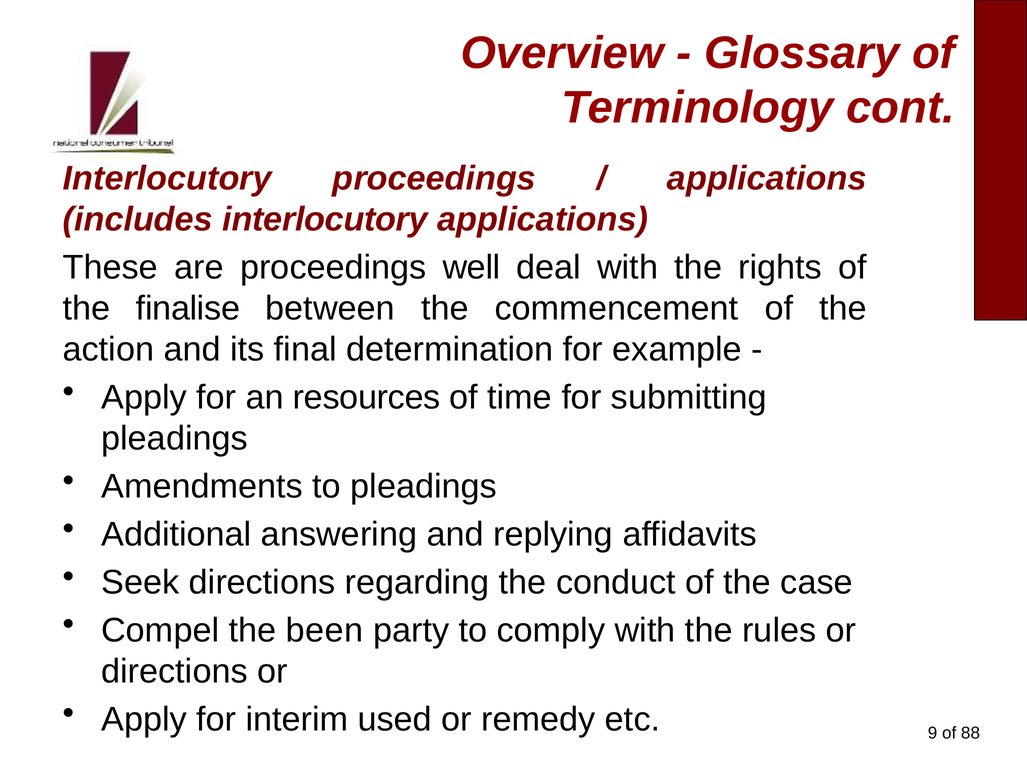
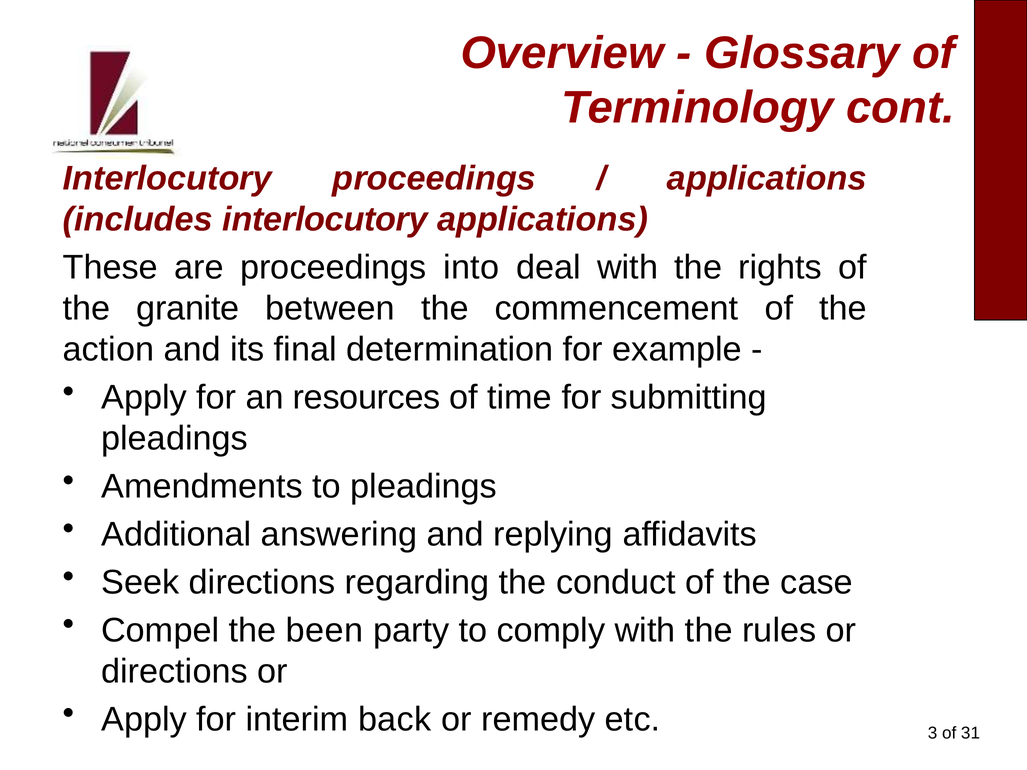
well: well -> into
finalise: finalise -> granite
used: used -> back
9: 9 -> 3
88: 88 -> 31
